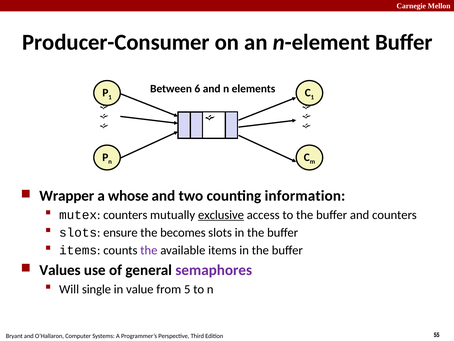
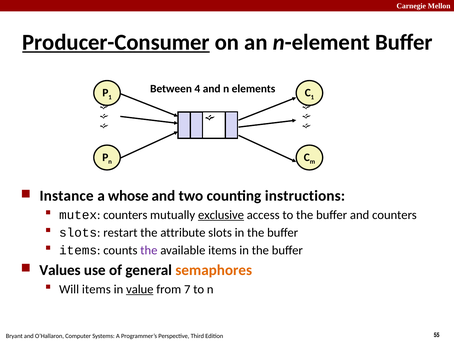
Producer-Consumer underline: none -> present
6: 6 -> 4
Wrapper: Wrapper -> Instance
information: information -> instructions
ensure: ensure -> restart
becomes: becomes -> attribute
semaphores colour: purple -> orange
Will single: single -> items
value underline: none -> present
5: 5 -> 7
